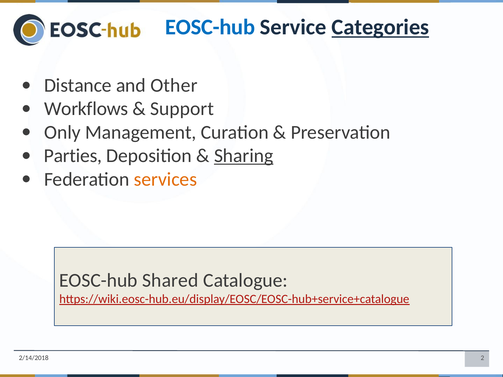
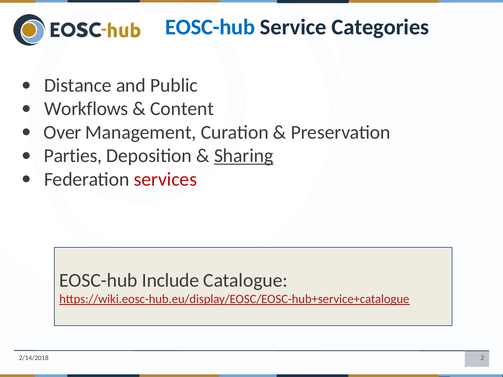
Categories underline: present -> none
Other: Other -> Public
Support: Support -> Content
Only: Only -> Over
services colour: orange -> red
Shared: Shared -> Include
